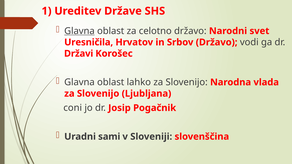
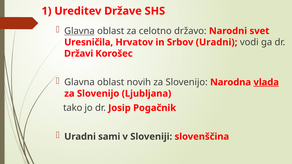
Srbov Državo: Državo -> Uradni
lahko: lahko -> novih
vlada underline: none -> present
coni: coni -> tako
